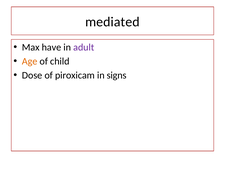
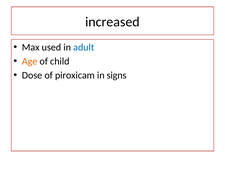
mediated: mediated -> increased
have: have -> used
adult colour: purple -> blue
